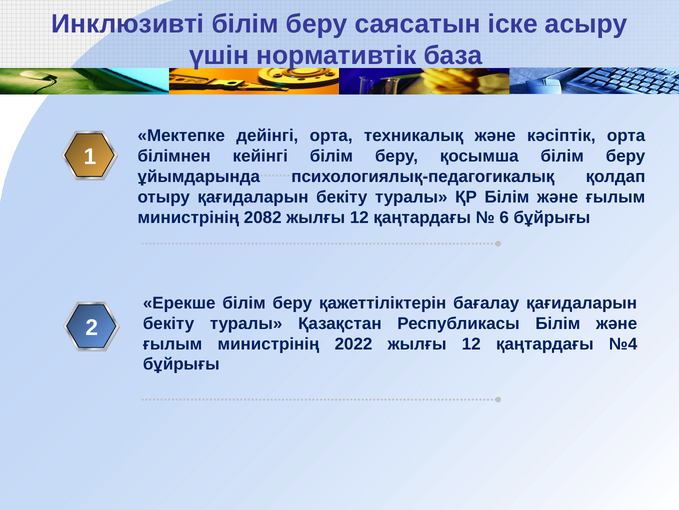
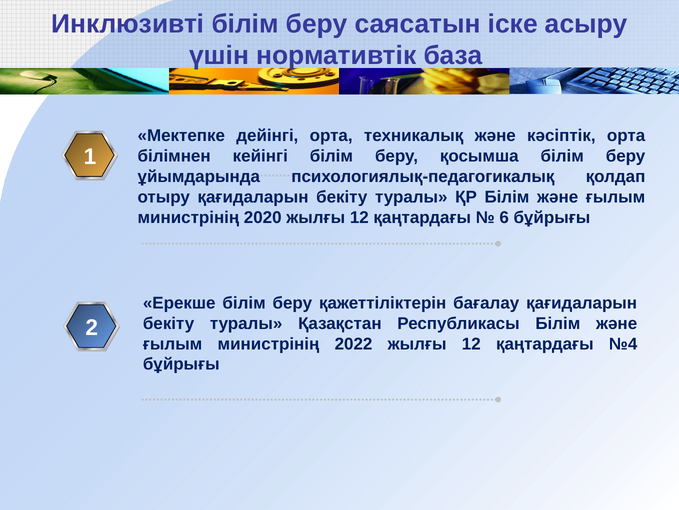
2082: 2082 -> 2020
